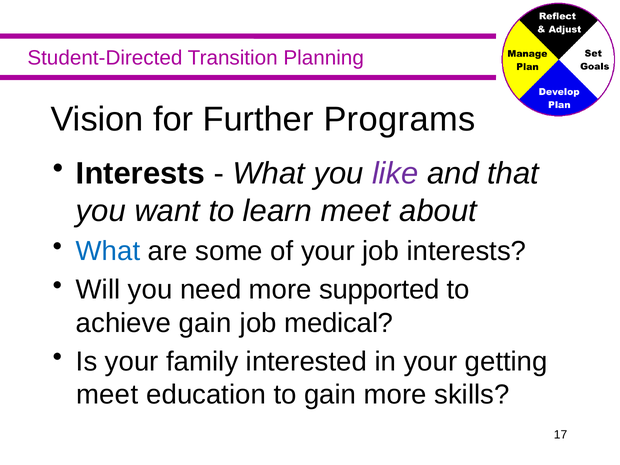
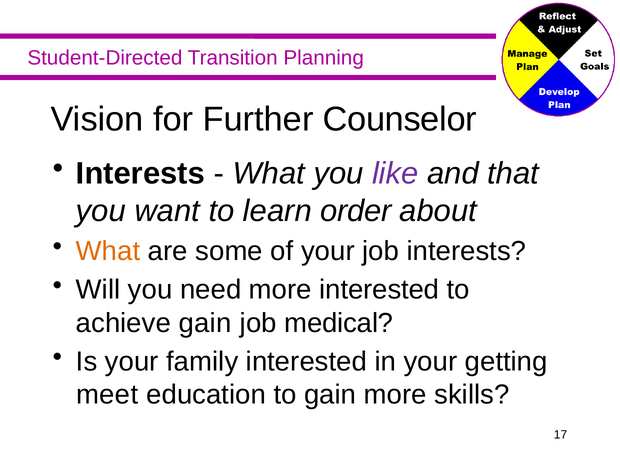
Programs: Programs -> Counselor
learn meet: meet -> order
What at (108, 251) colour: blue -> orange
more supported: supported -> interested
